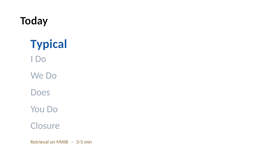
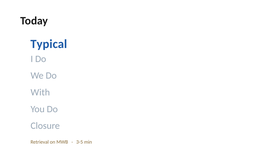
Does: Does -> With
